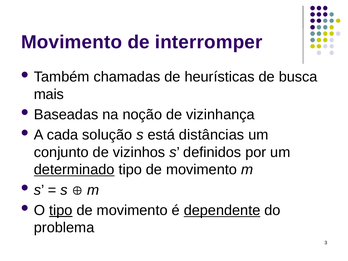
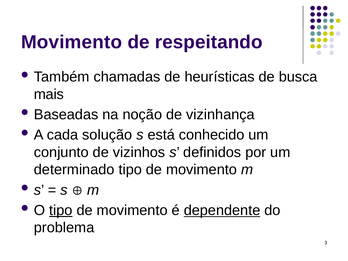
interromper: interromper -> respeitando
distâncias: distâncias -> conhecido
determinado underline: present -> none
